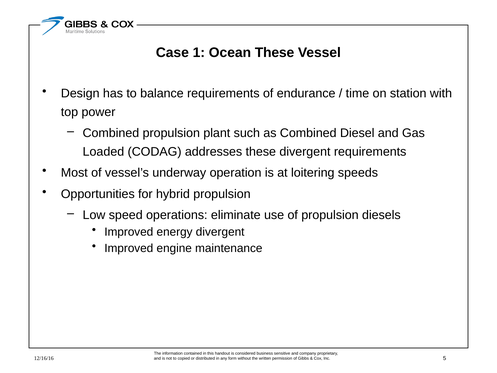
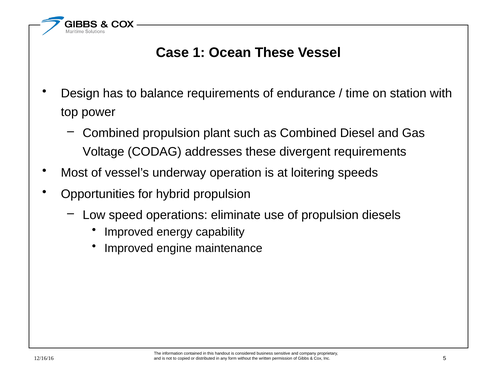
Loaded: Loaded -> Voltage
energy divergent: divergent -> capability
